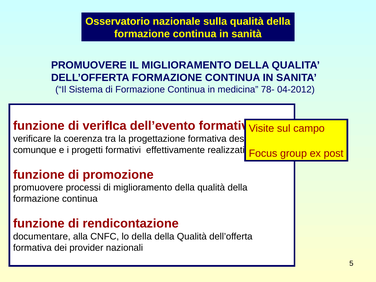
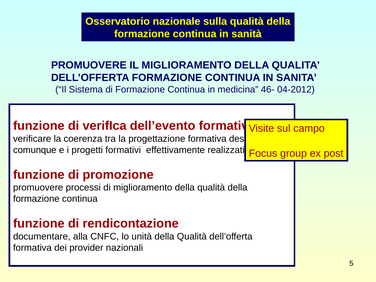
78-: 78- -> 46-
lo della: della -> unità
